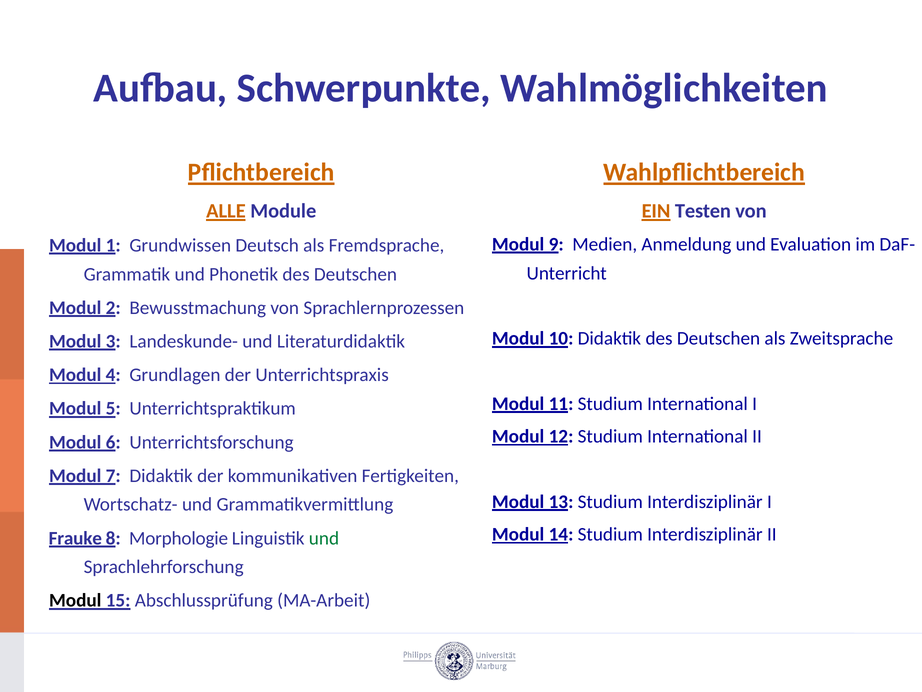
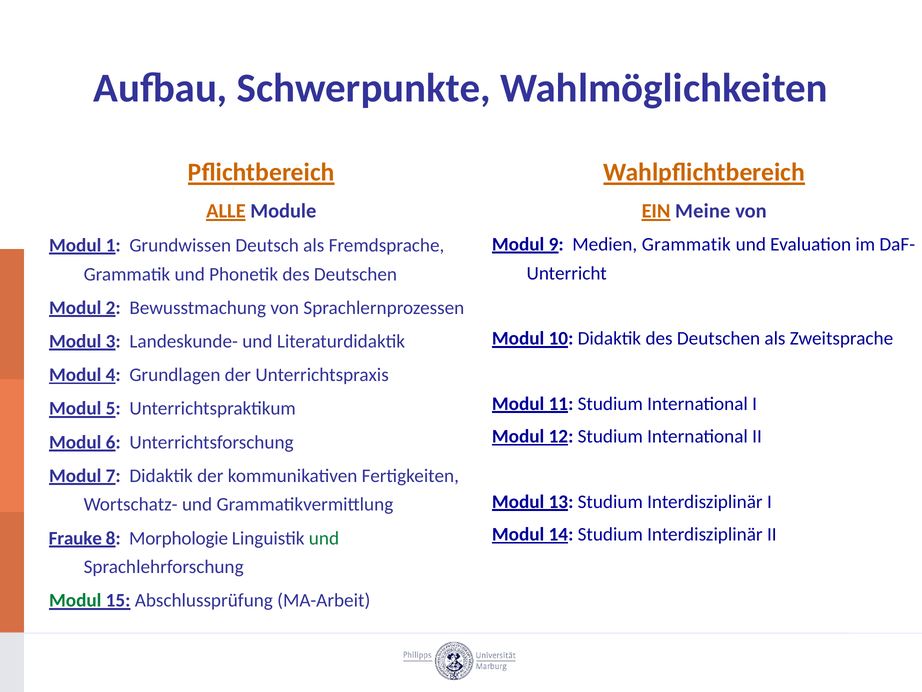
Testen: Testen -> Meine
Medien Anmeldung: Anmeldung -> Grammatik
Modul at (75, 600) colour: black -> green
